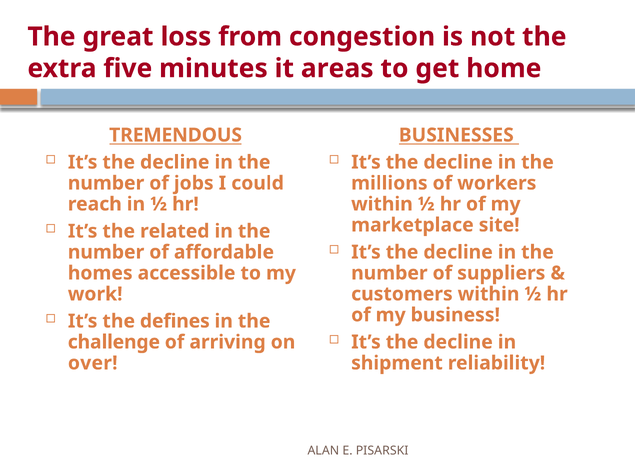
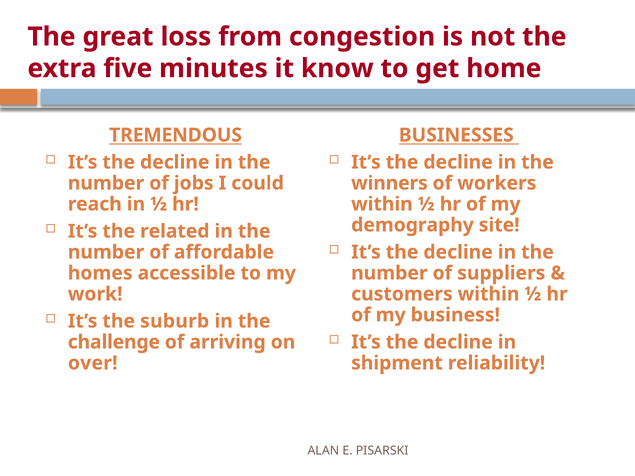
areas: areas -> know
millions: millions -> winners
marketplace: marketplace -> demography
defines: defines -> suburb
